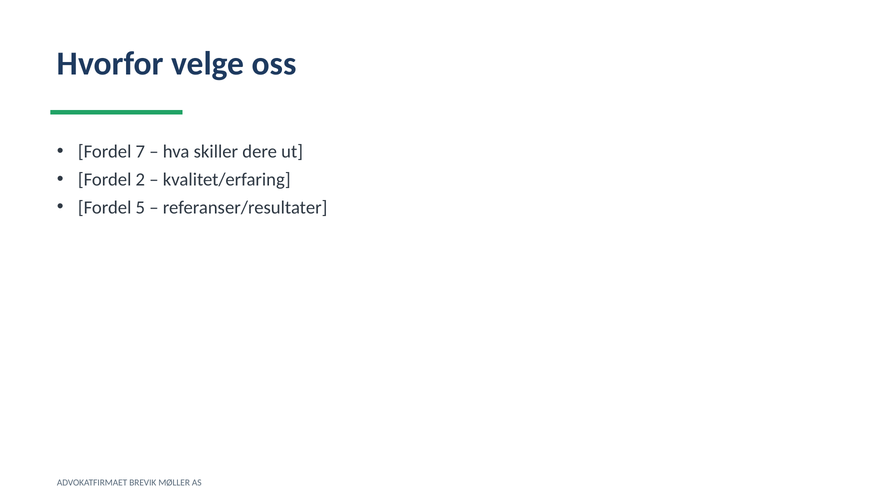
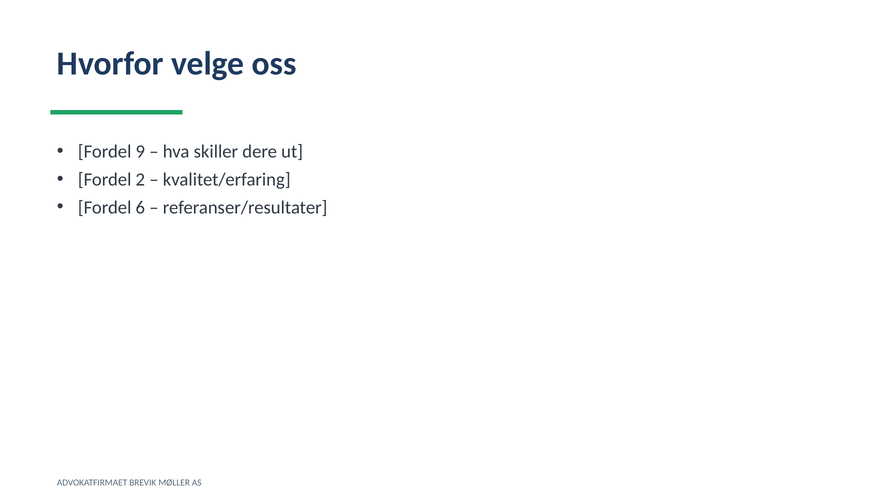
7: 7 -> 9
5: 5 -> 6
